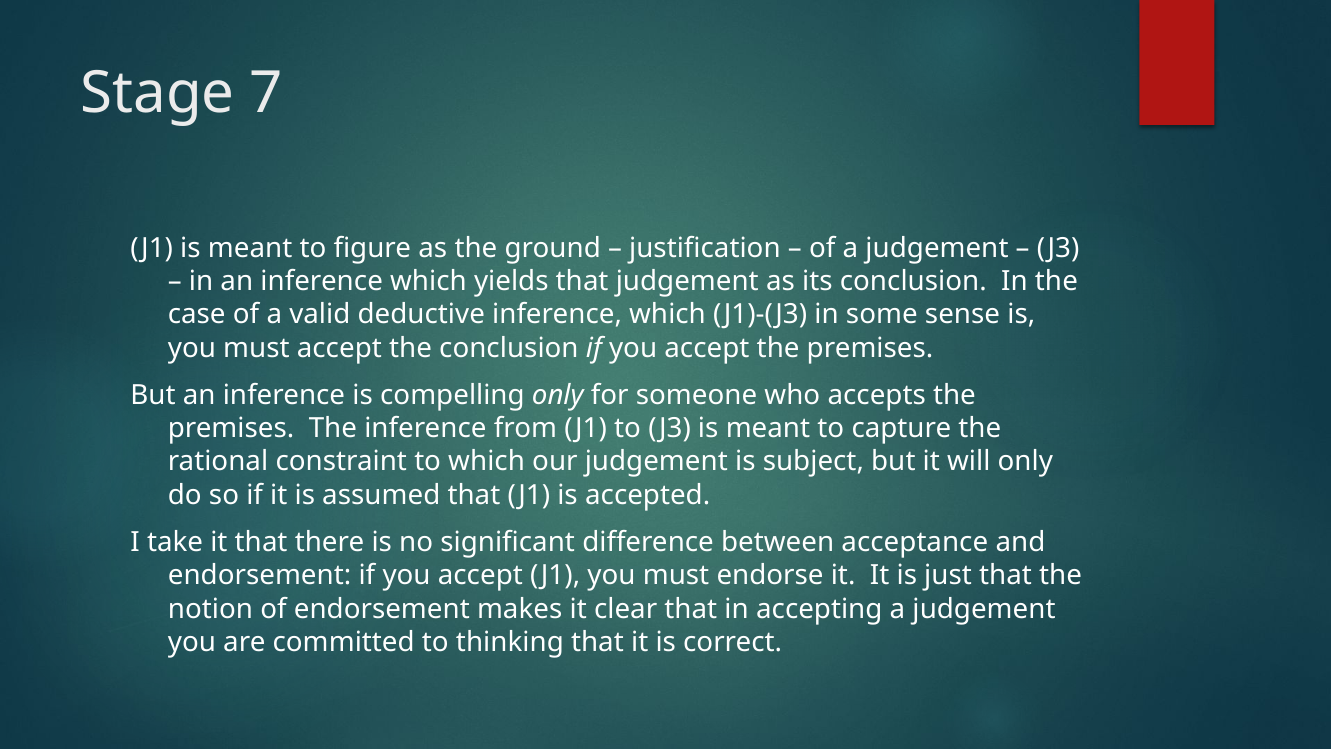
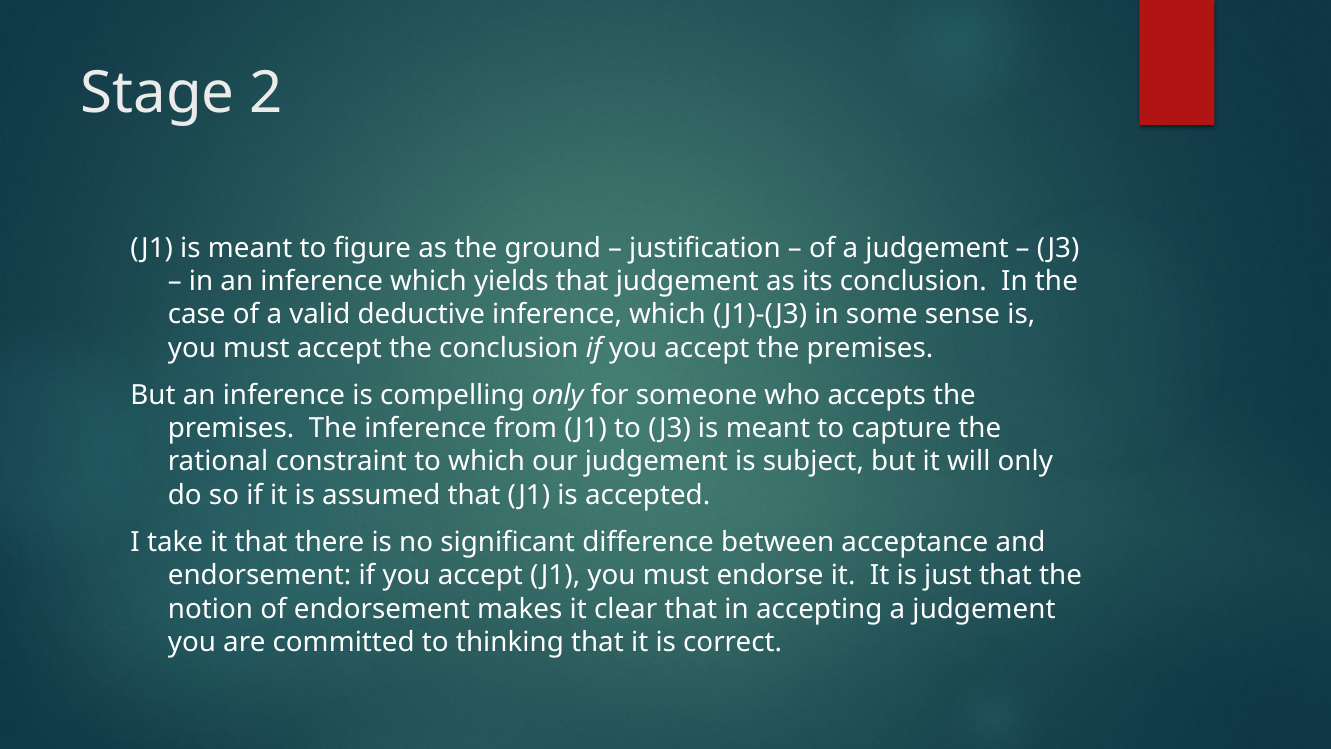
7: 7 -> 2
